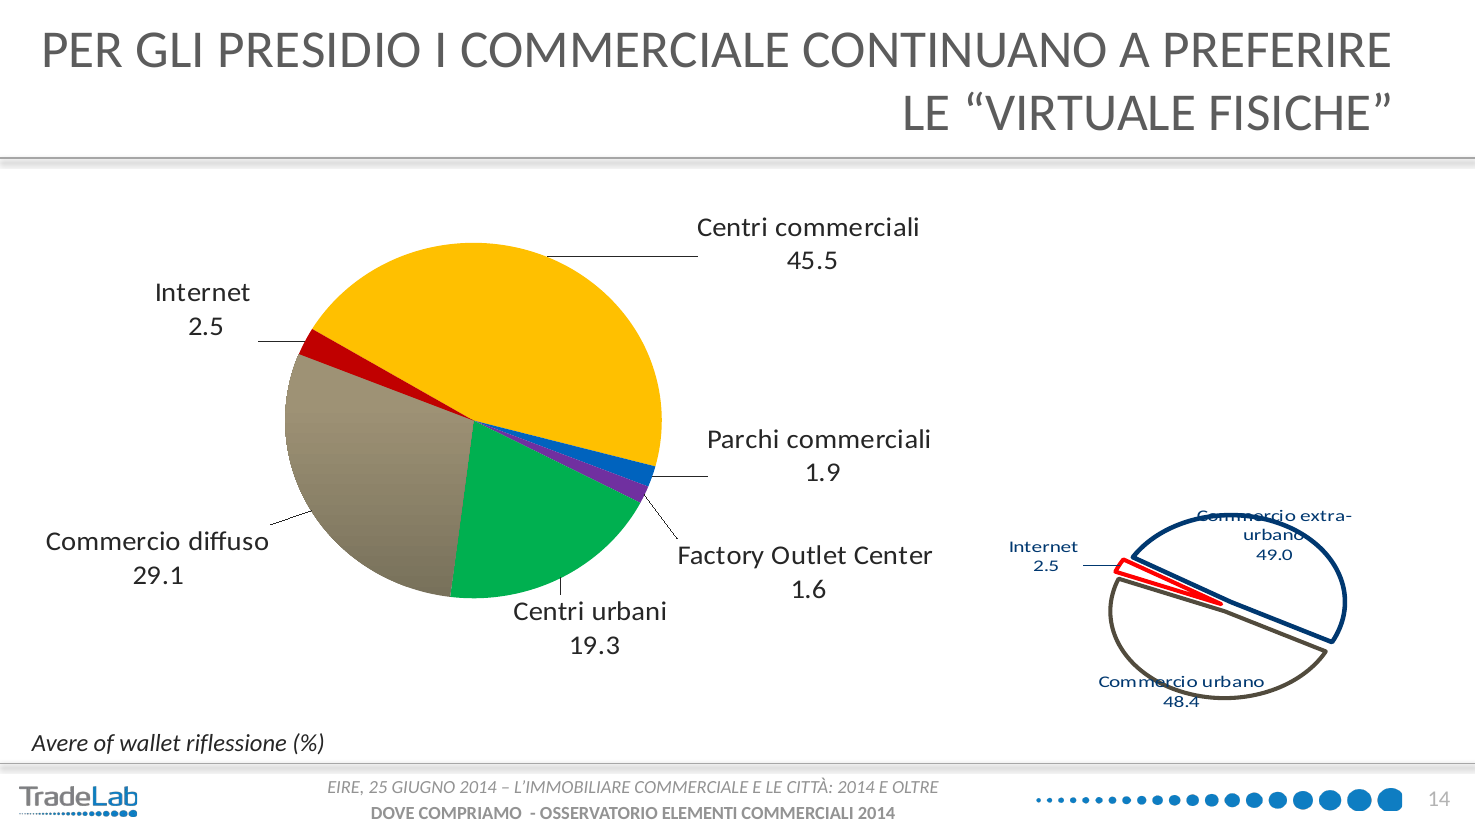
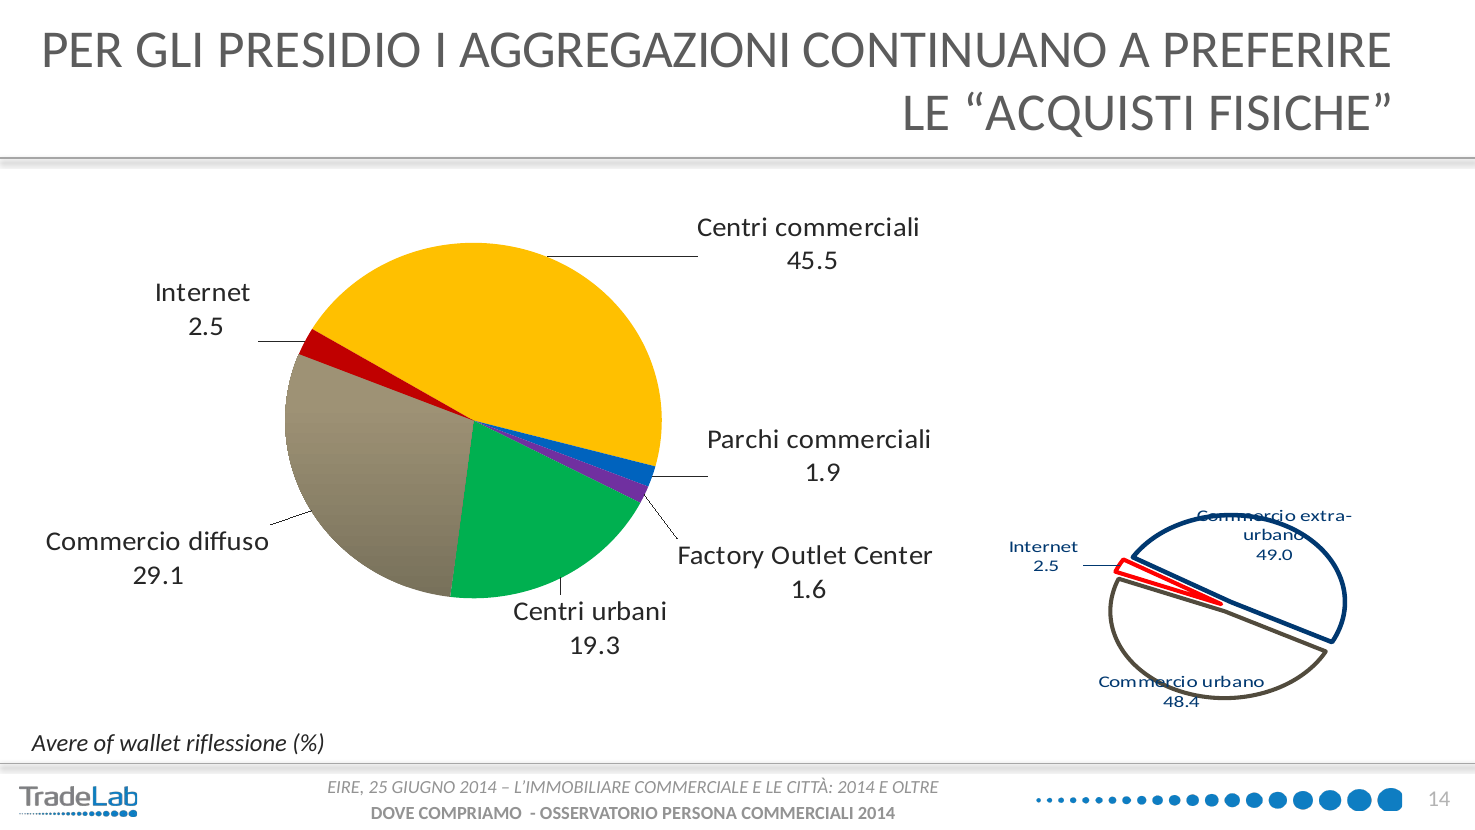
I COMMERCIALE: COMMERCIALE -> AGGREGAZIONI
VIRTUALE: VIRTUALE -> ACQUISTI
ELEMENTI: ELEMENTI -> PERSONA
